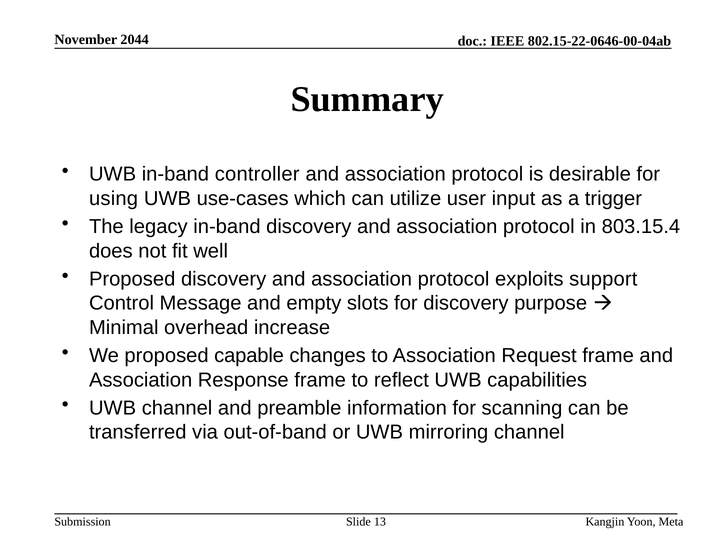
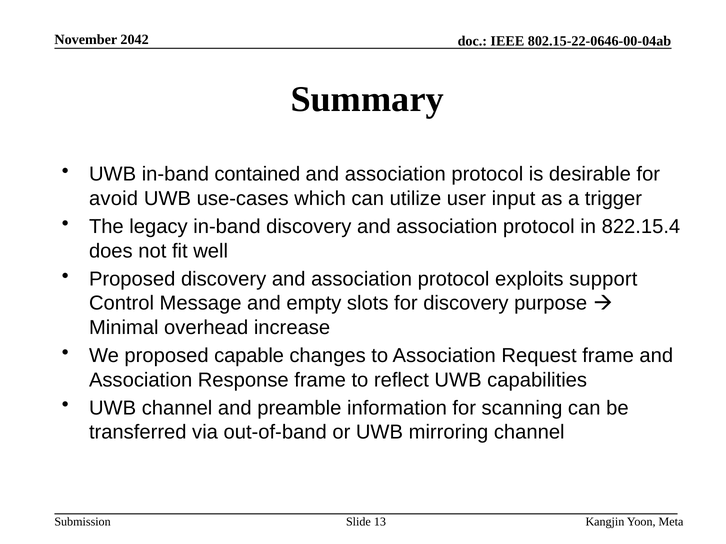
2044: 2044 -> 2042
controller: controller -> contained
using: using -> avoid
803.15.4: 803.15.4 -> 822.15.4
